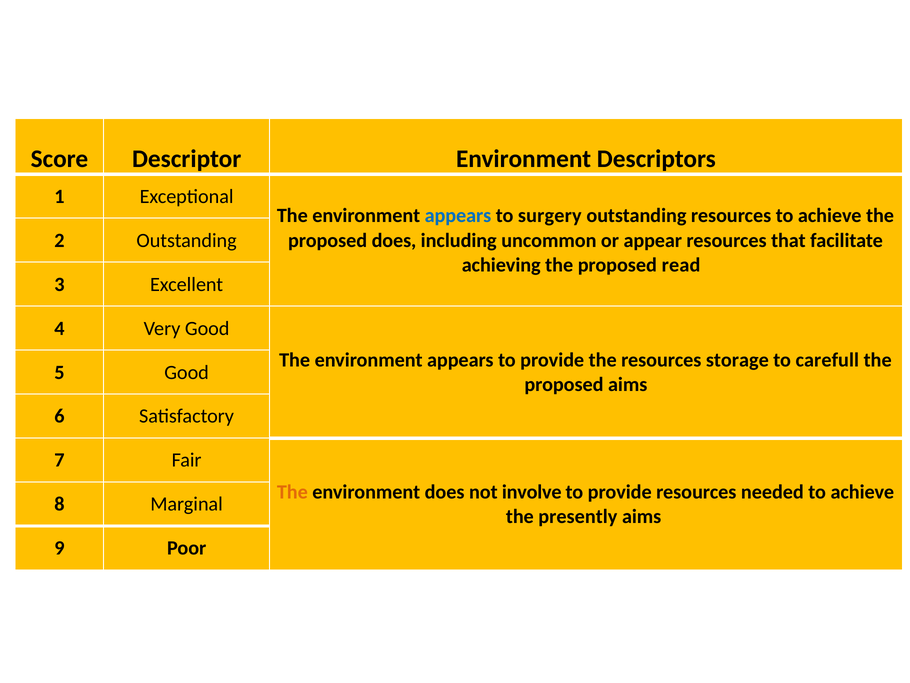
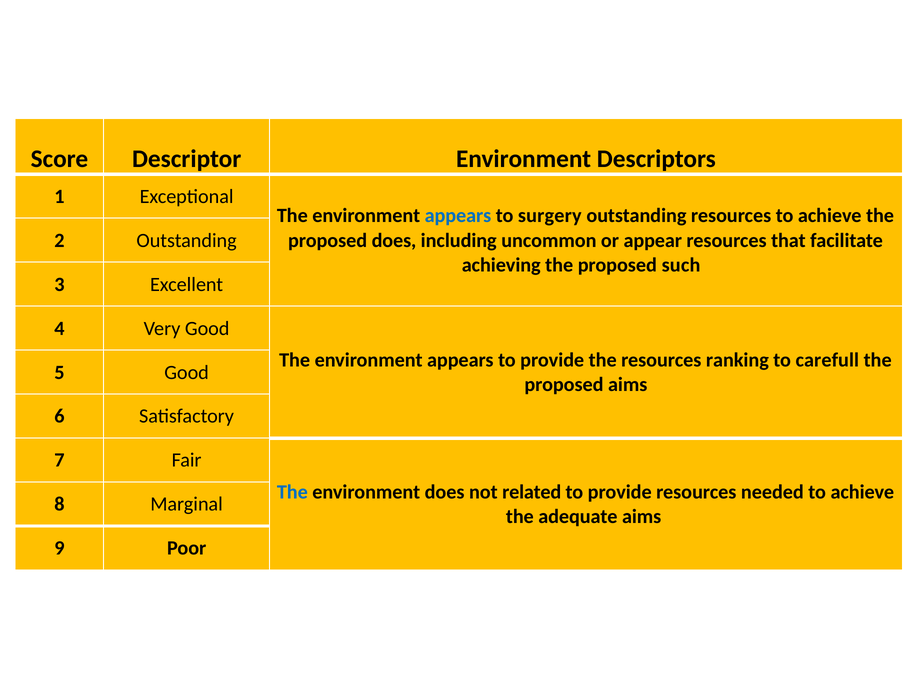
read: read -> such
storage: storage -> ranking
The at (292, 492) colour: orange -> blue
involve: involve -> related
presently: presently -> adequate
